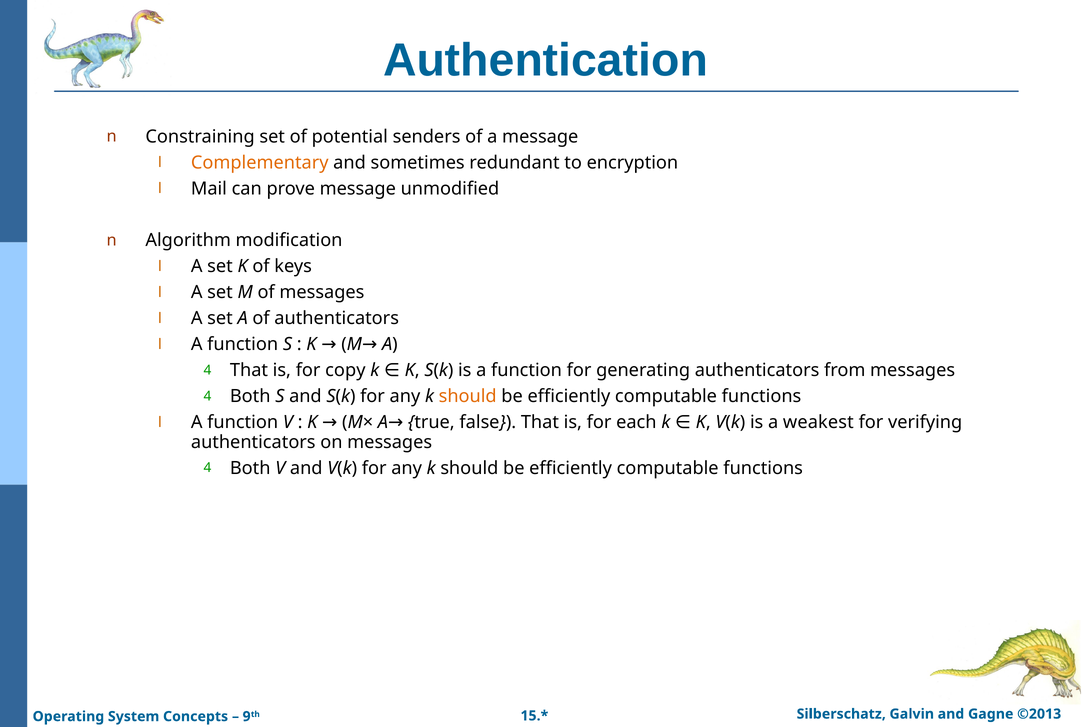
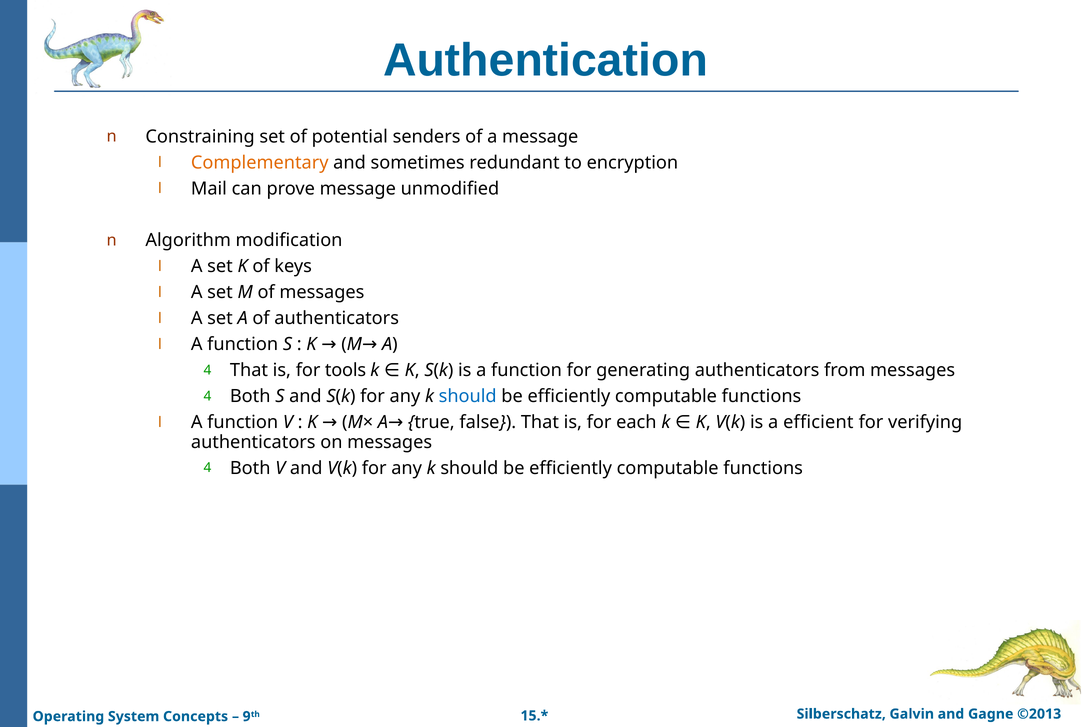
copy: copy -> tools
should at (468, 397) colour: orange -> blue
weakest: weakest -> efficient
